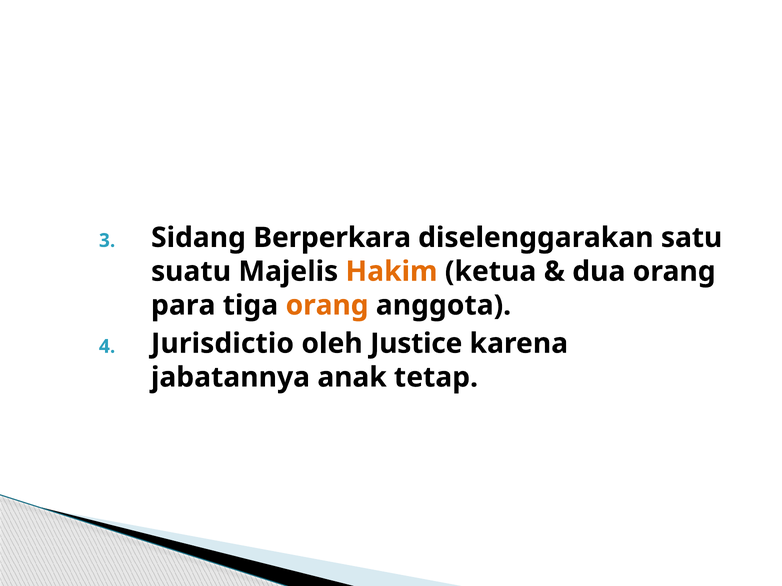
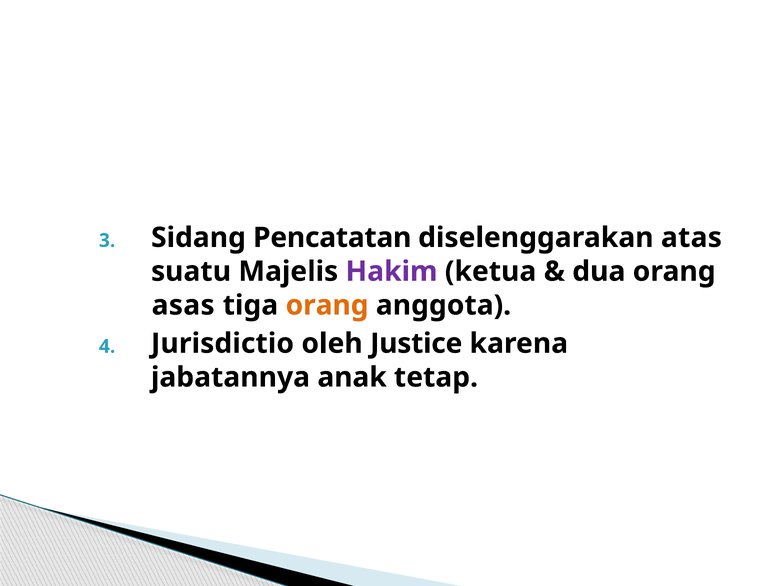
Berperkara: Berperkara -> Pencatatan
satu: satu -> atas
Hakim colour: orange -> purple
para: para -> asas
